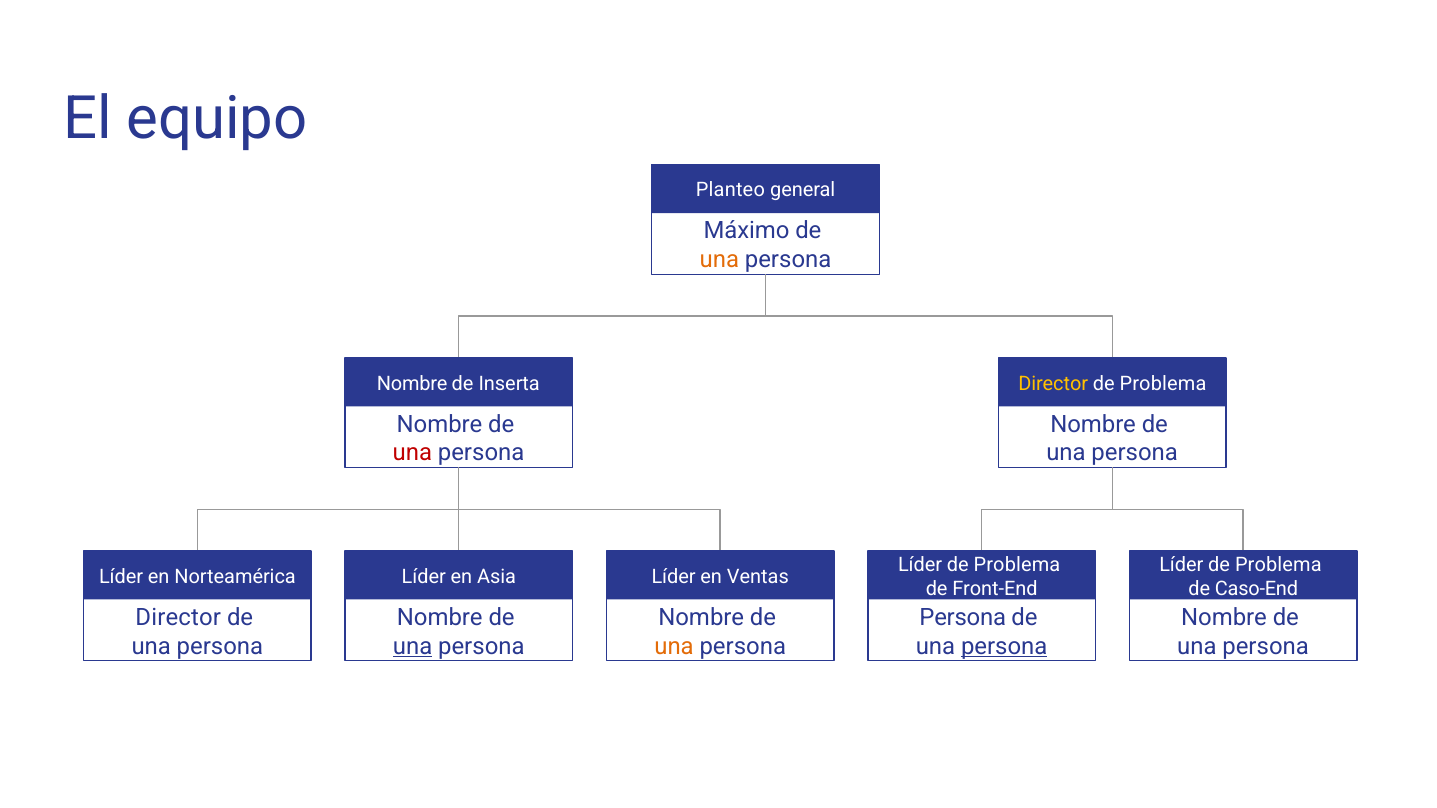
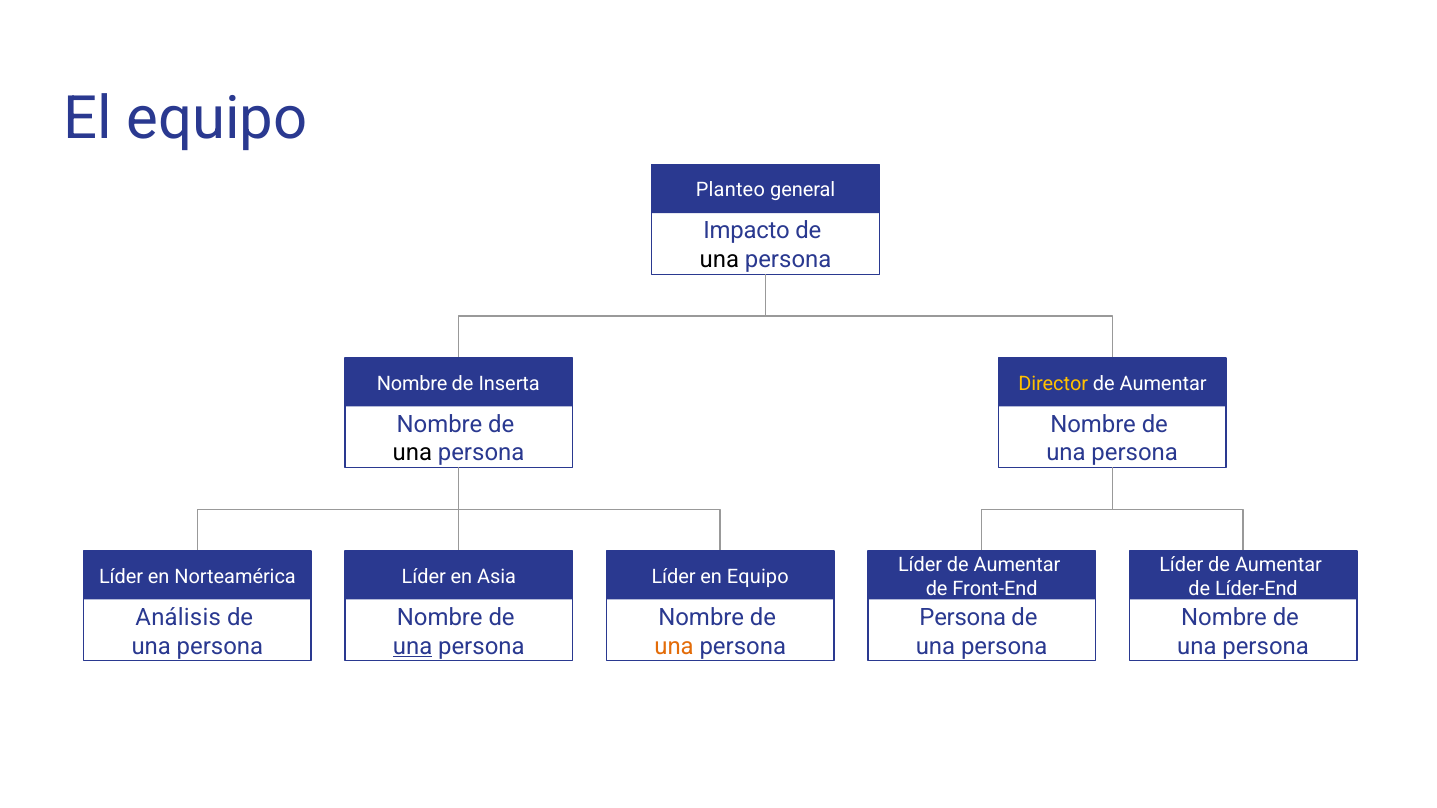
Máximo: Máximo -> Impacto
una at (719, 260) colour: orange -> black
Problema at (1163, 384): Problema -> Aumentar
una at (412, 453) colour: red -> black
Problema at (1017, 565): Problema -> Aumentar
Problema at (1278, 565): Problema -> Aumentar
en Ventas: Ventas -> Equipo
Caso-End: Caso-End -> Líder-End
Director at (178, 618): Director -> Análisis
persona at (1004, 647) underline: present -> none
